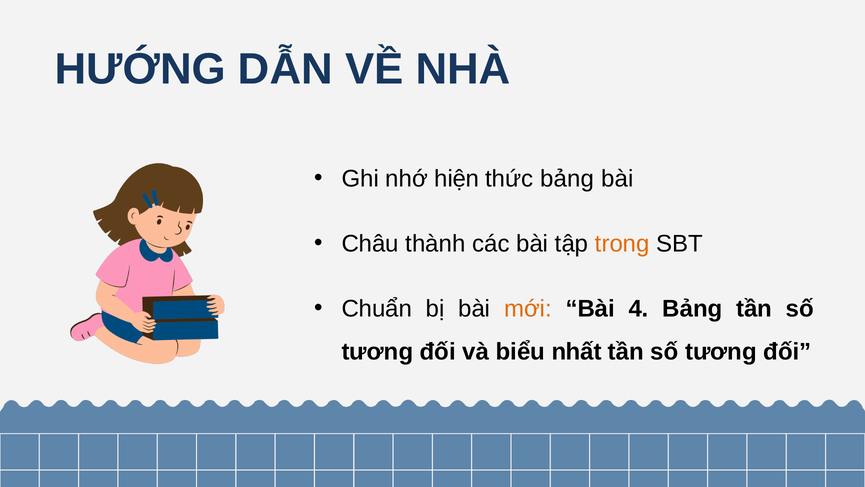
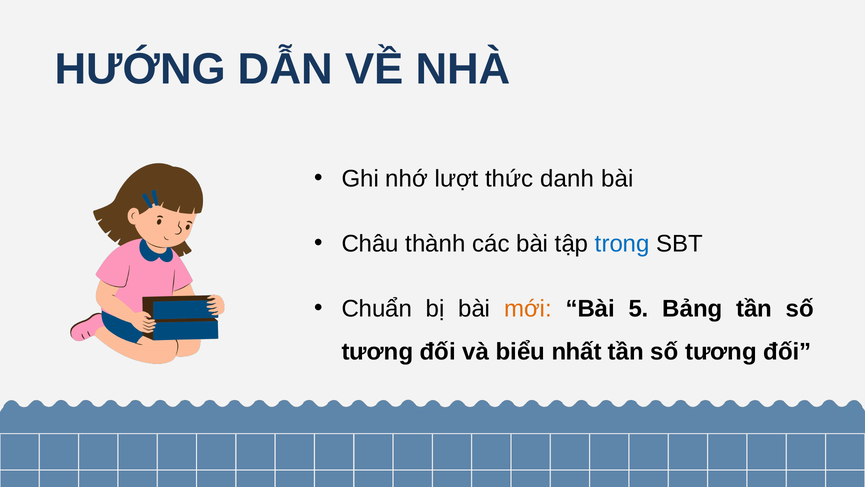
hiện: hiện -> lượt
thức bảng: bảng -> danh
trong colour: orange -> blue
4: 4 -> 5
